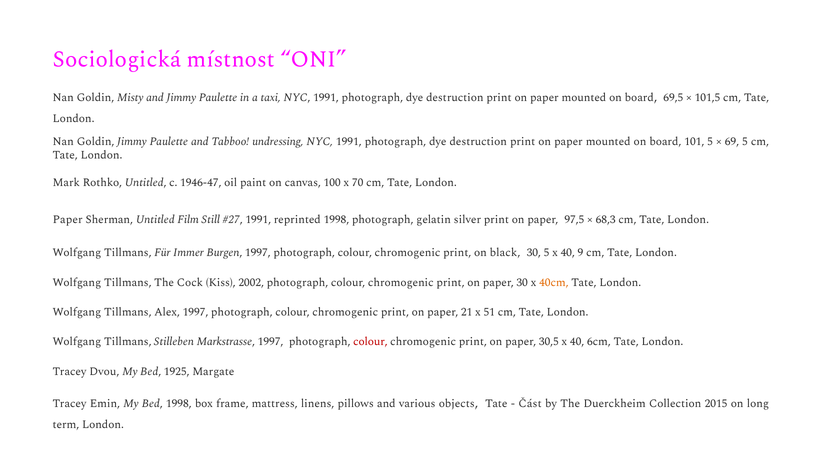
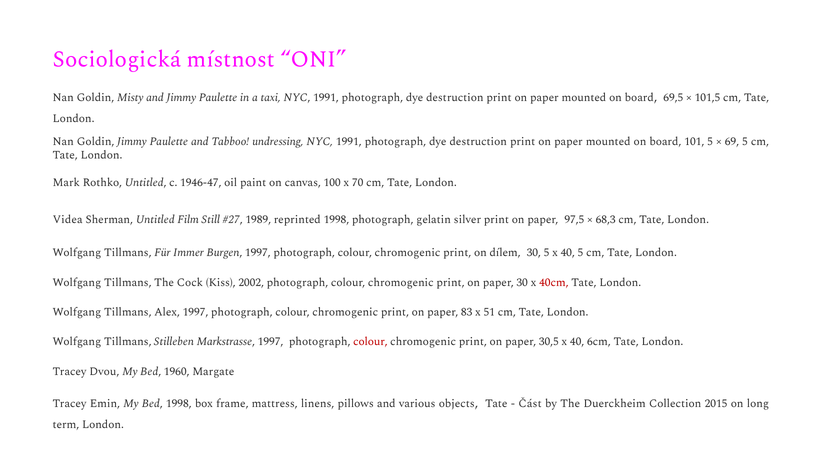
Paper at (68, 219): Paper -> Videa
1991 at (258, 219): 1991 -> 1989
black: black -> dílem
40 9: 9 -> 5
40cm colour: orange -> red
21: 21 -> 83
1925: 1925 -> 1960
